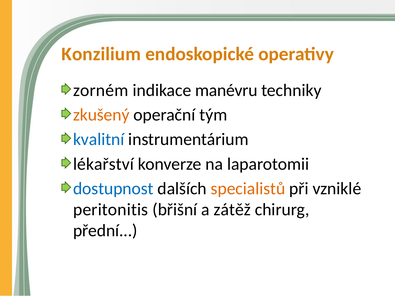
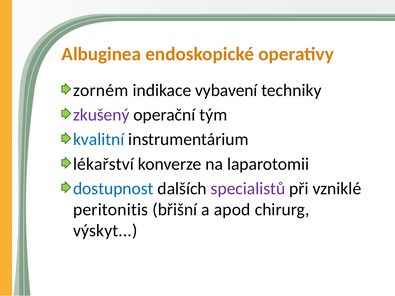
Konzilium: Konzilium -> Albuginea
manévru: manévru -> vybavení
zkušený colour: orange -> purple
specialistů colour: orange -> purple
zátěž: zátěž -> apod
přední: přední -> výskyt
